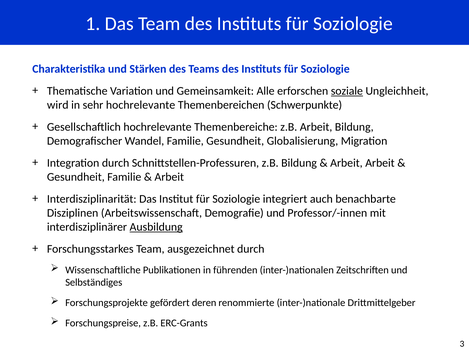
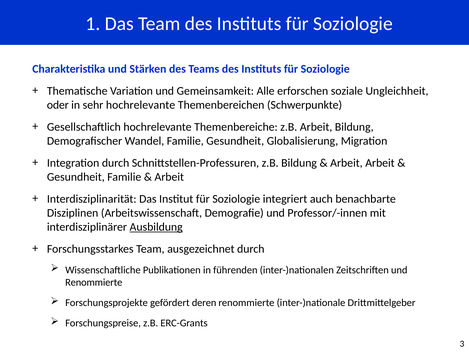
soziale underline: present -> none
wird: wird -> oder
Selbständiges at (94, 282): Selbständiges -> Renommierte
